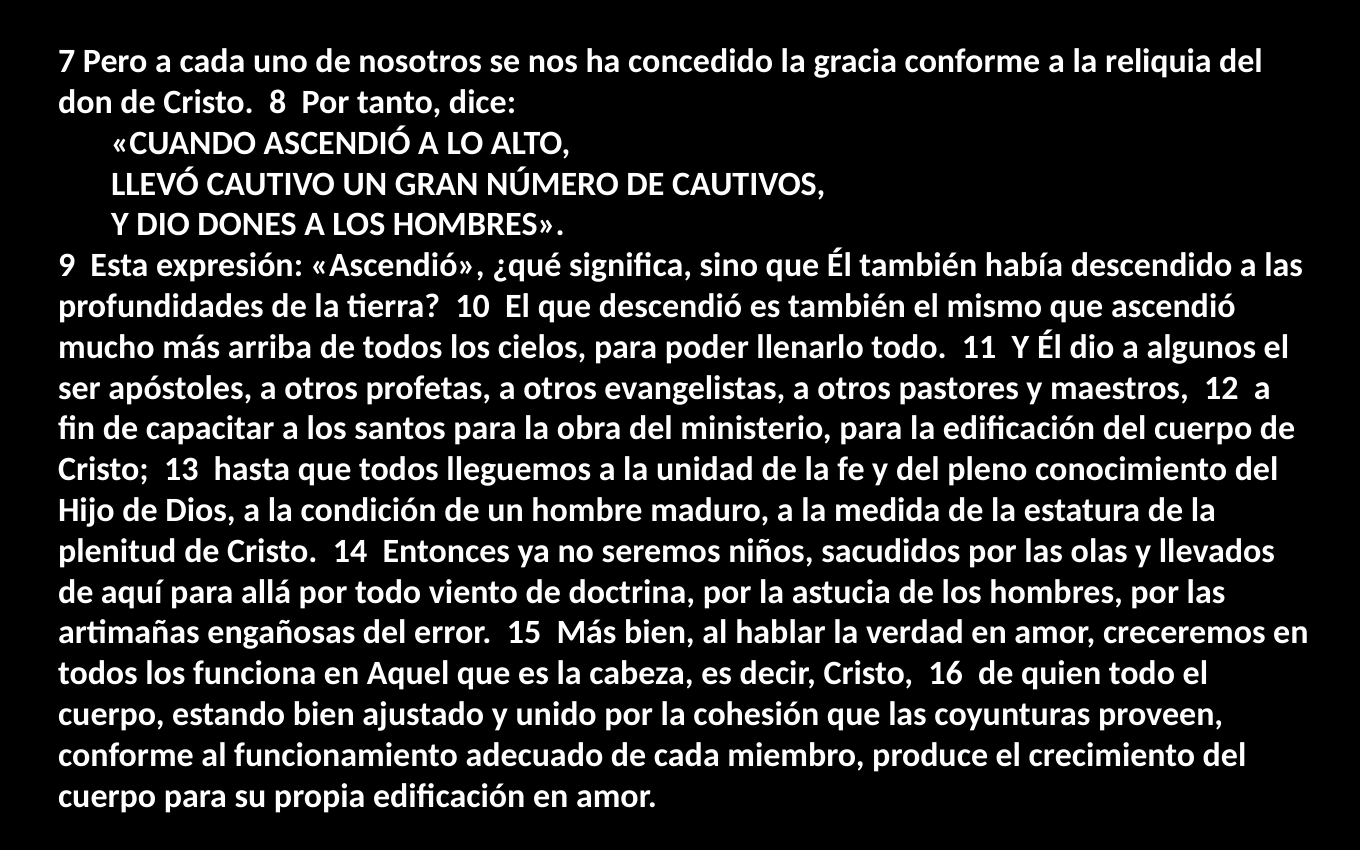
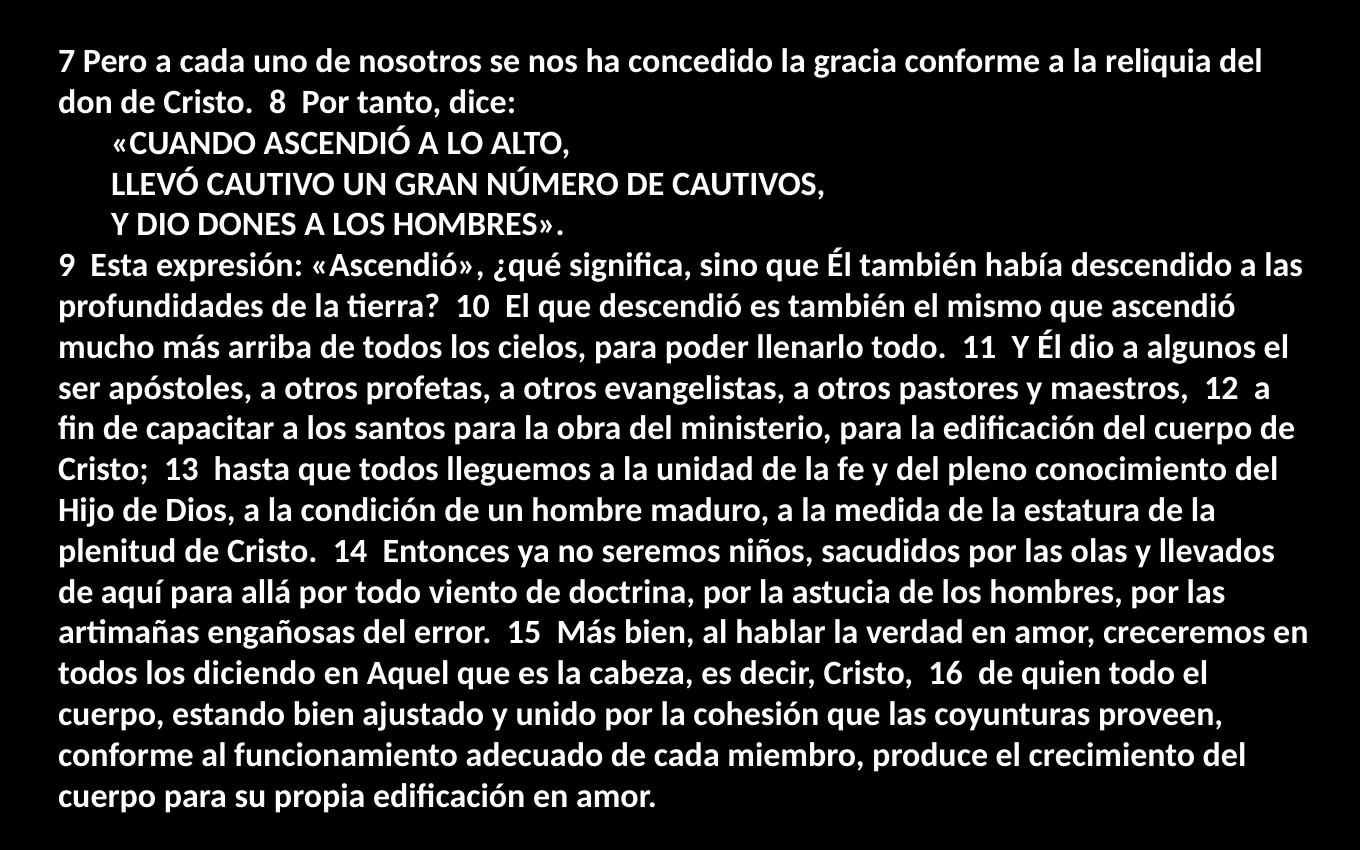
funciona: funciona -> diciendo
